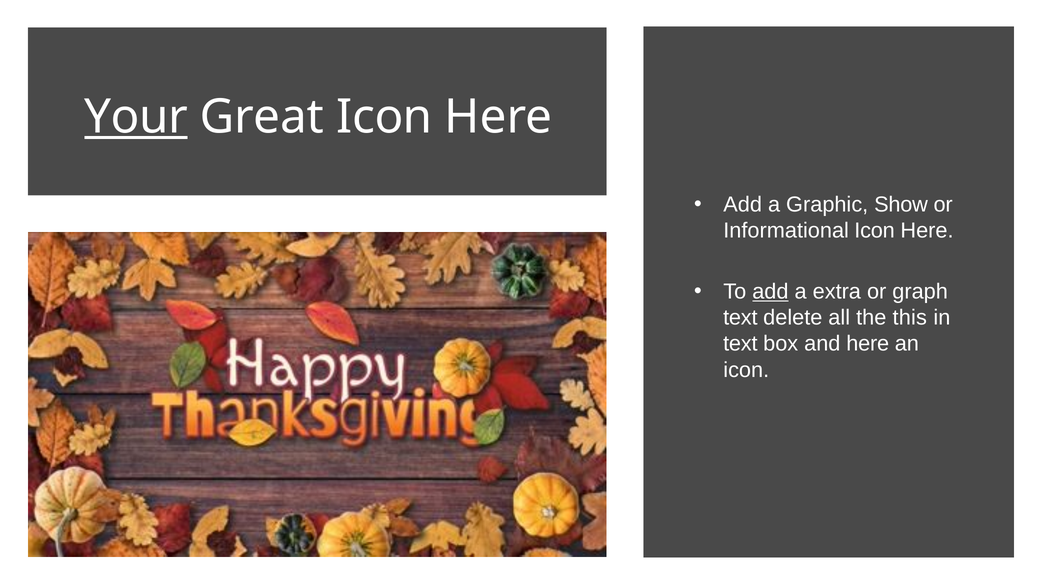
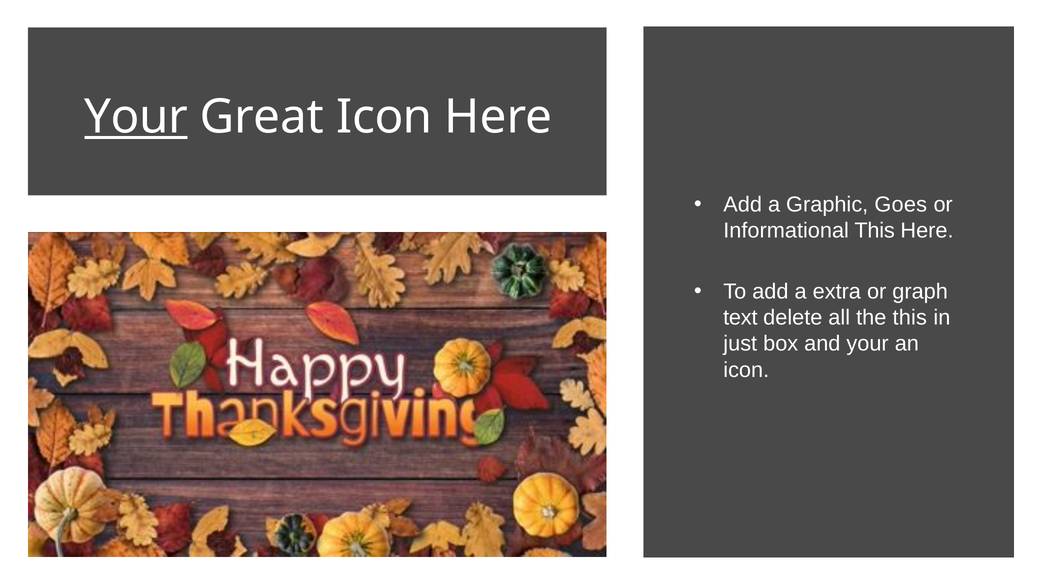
Show: Show -> Goes
Informational Icon: Icon -> This
add at (770, 292) underline: present -> none
text at (740, 344): text -> just
and here: here -> your
